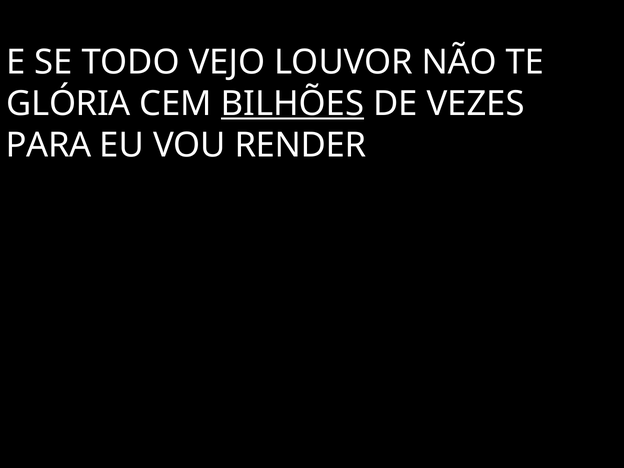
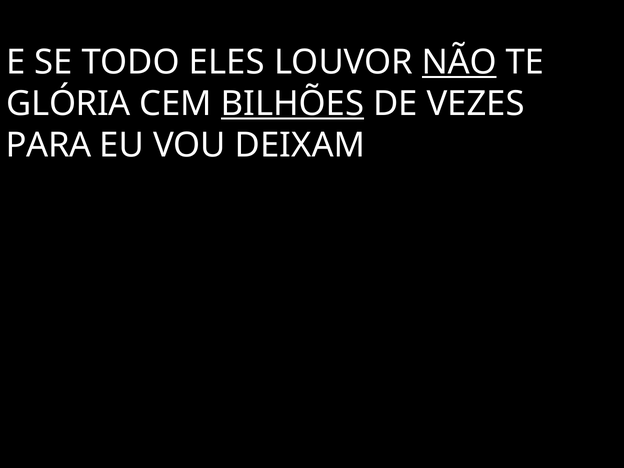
VEJO: VEJO -> ELES
NÃO underline: none -> present
RENDER: RENDER -> DEIXAM
